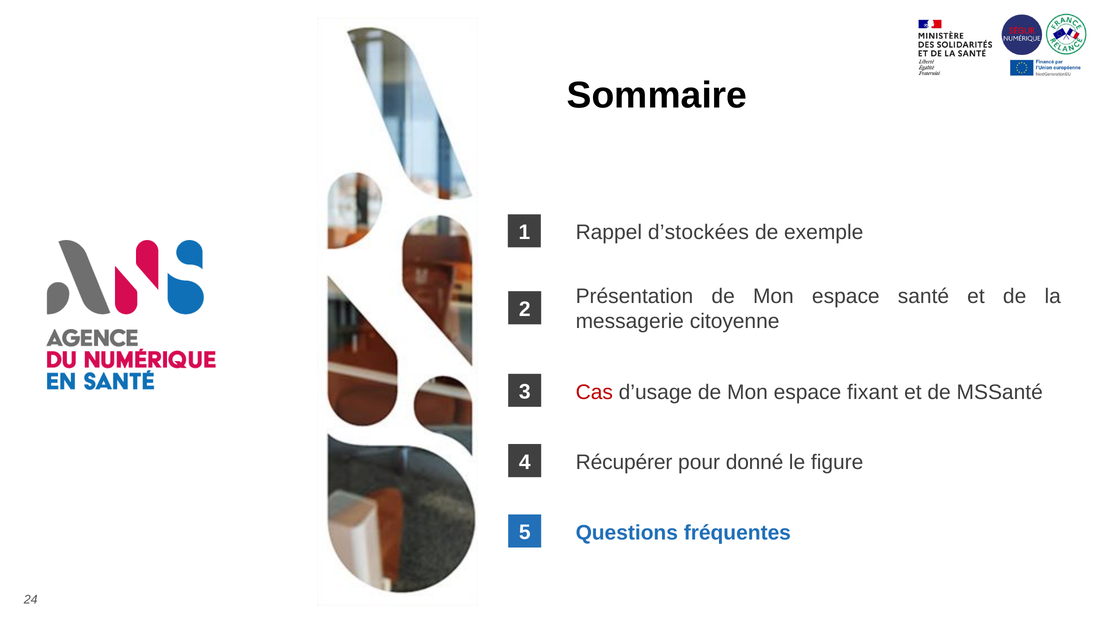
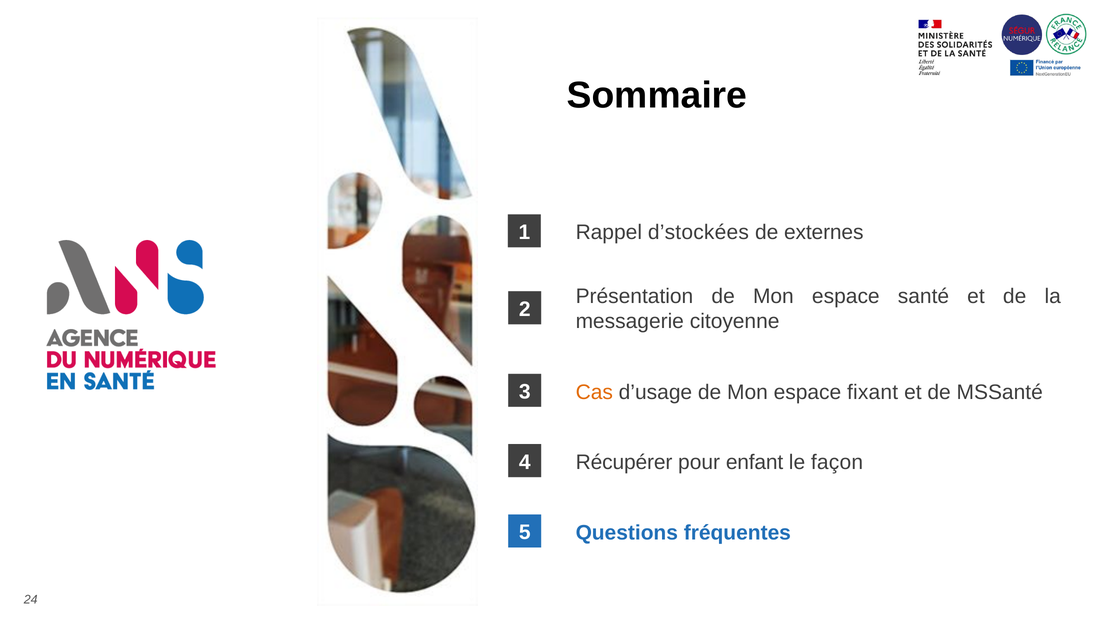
exemple: exemple -> externes
Cas colour: red -> orange
donné: donné -> enfant
figure: figure -> façon
